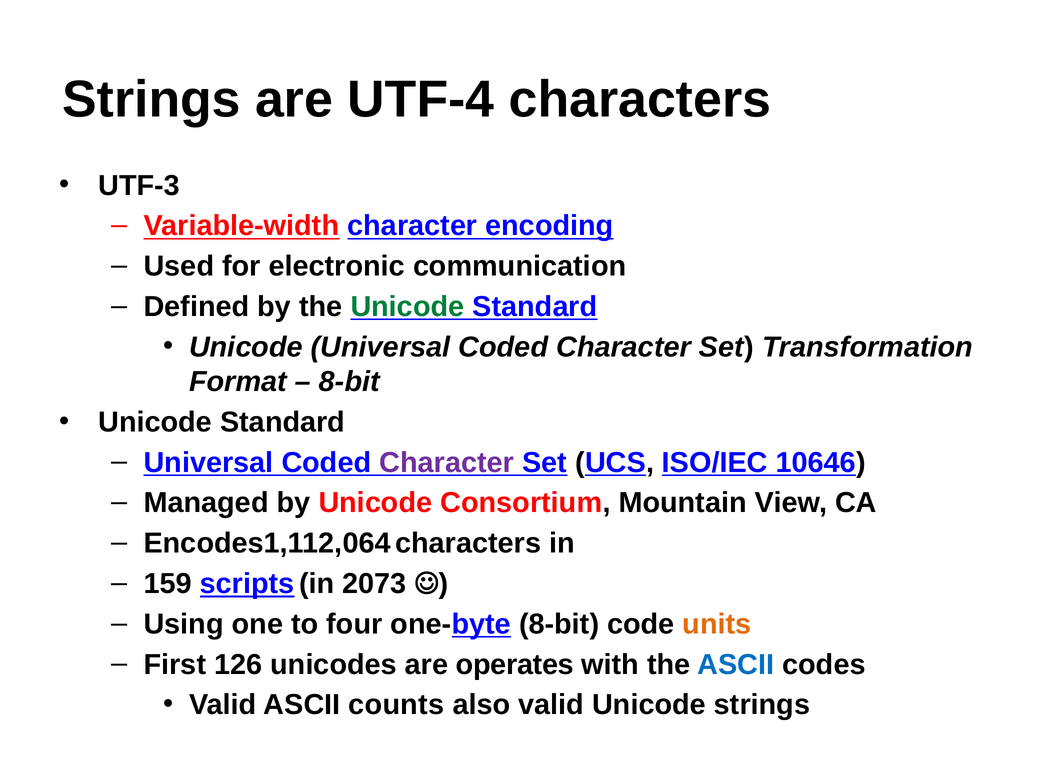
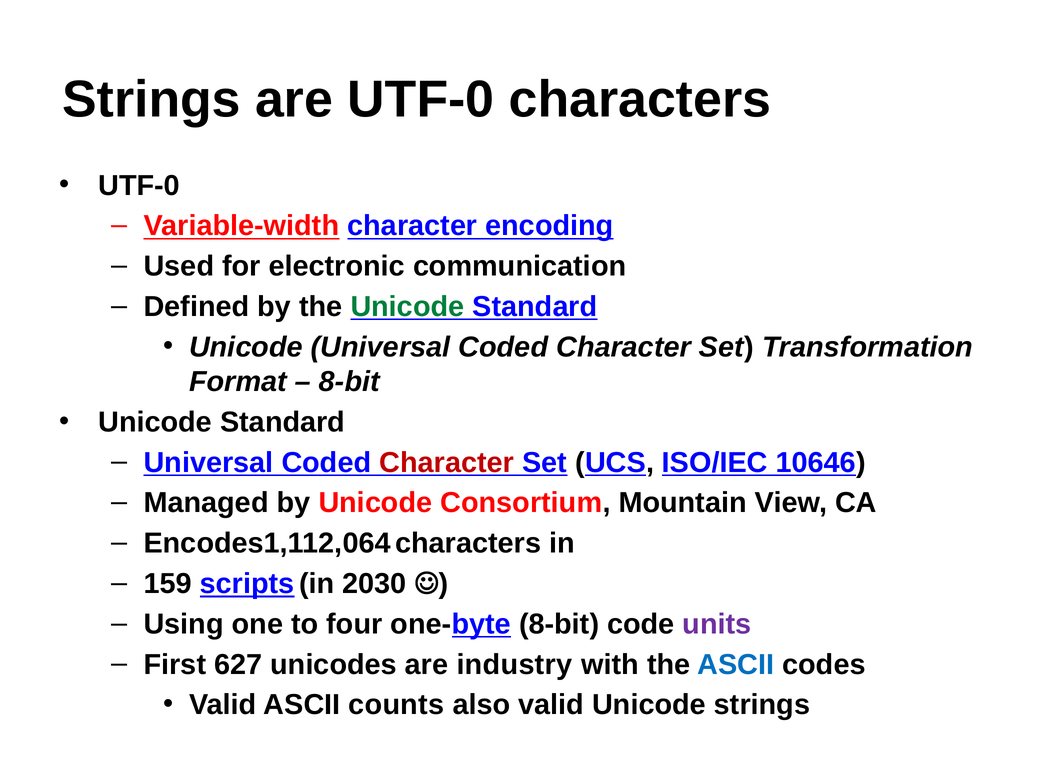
are UTF-4: UTF-4 -> UTF-0
UTF-3 at (139, 185): UTF-3 -> UTF-0
Character at (447, 462) colour: purple -> red
2073: 2073 -> 2030
units colour: orange -> purple
126: 126 -> 627
operates: operates -> industry
